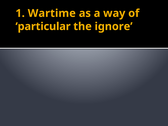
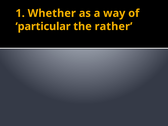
Wartime: Wartime -> Whether
ignore: ignore -> rather
